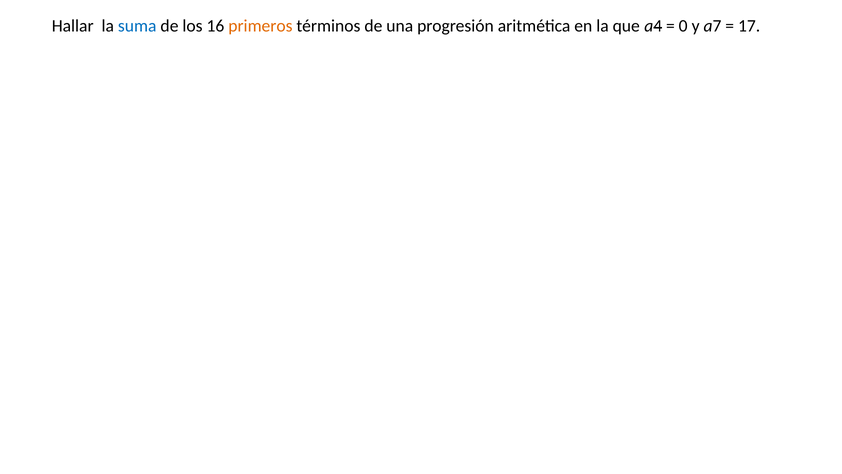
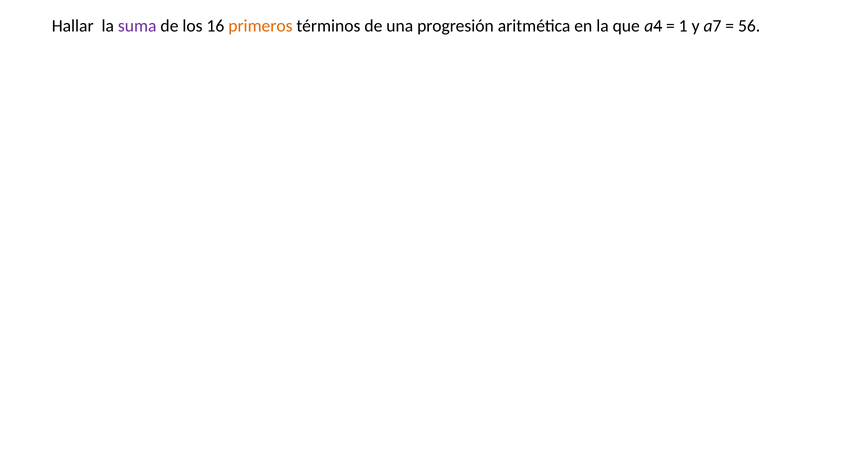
suma colour: blue -> purple
0: 0 -> 1
17: 17 -> 56
